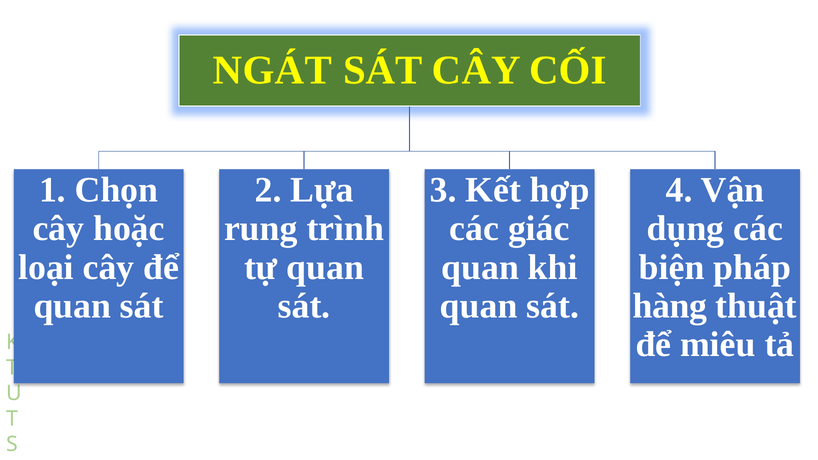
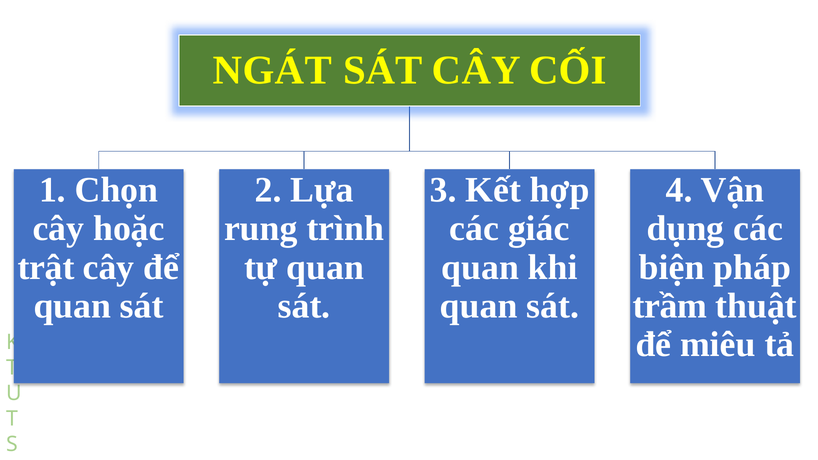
loại: loại -> trật
hàng: hàng -> trầm
